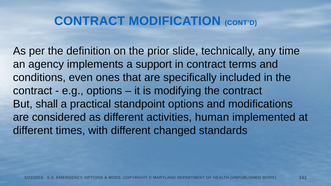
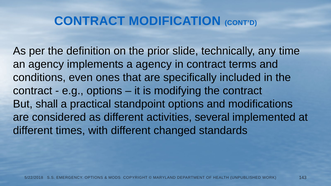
a support: support -> agency
human: human -> several
